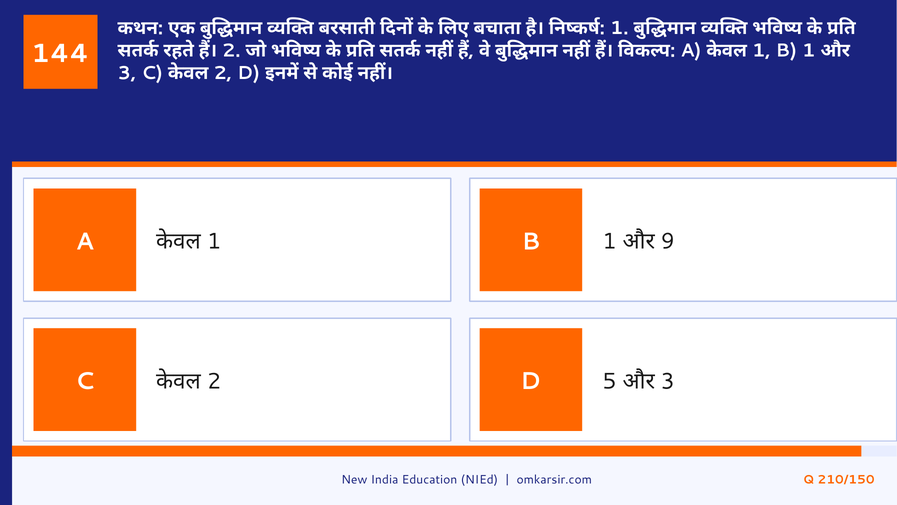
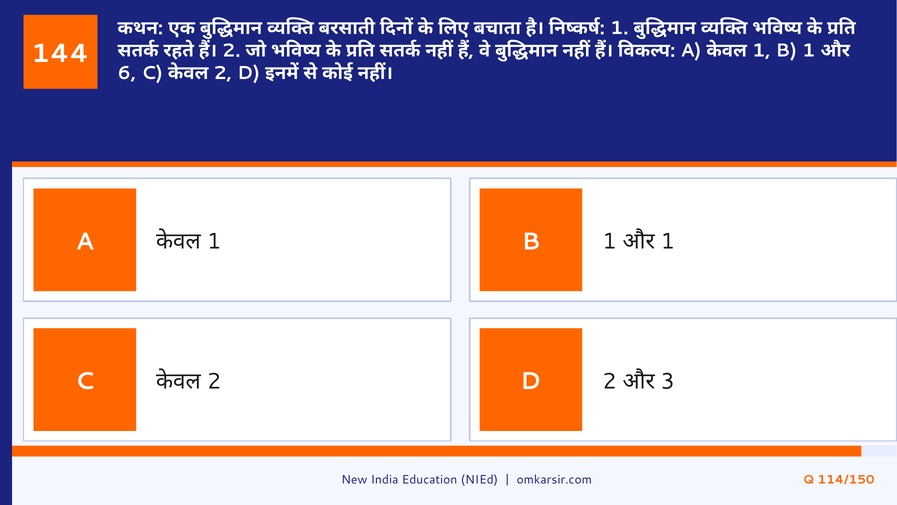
3 at (127, 73): 3 -> 6
9 at (668, 241): 9 -> 1
D 5: 5 -> 2
210/150: 210/150 -> 114/150
